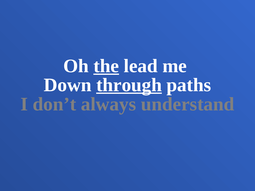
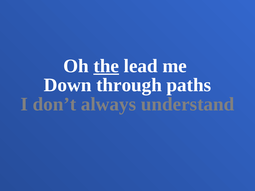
through underline: present -> none
